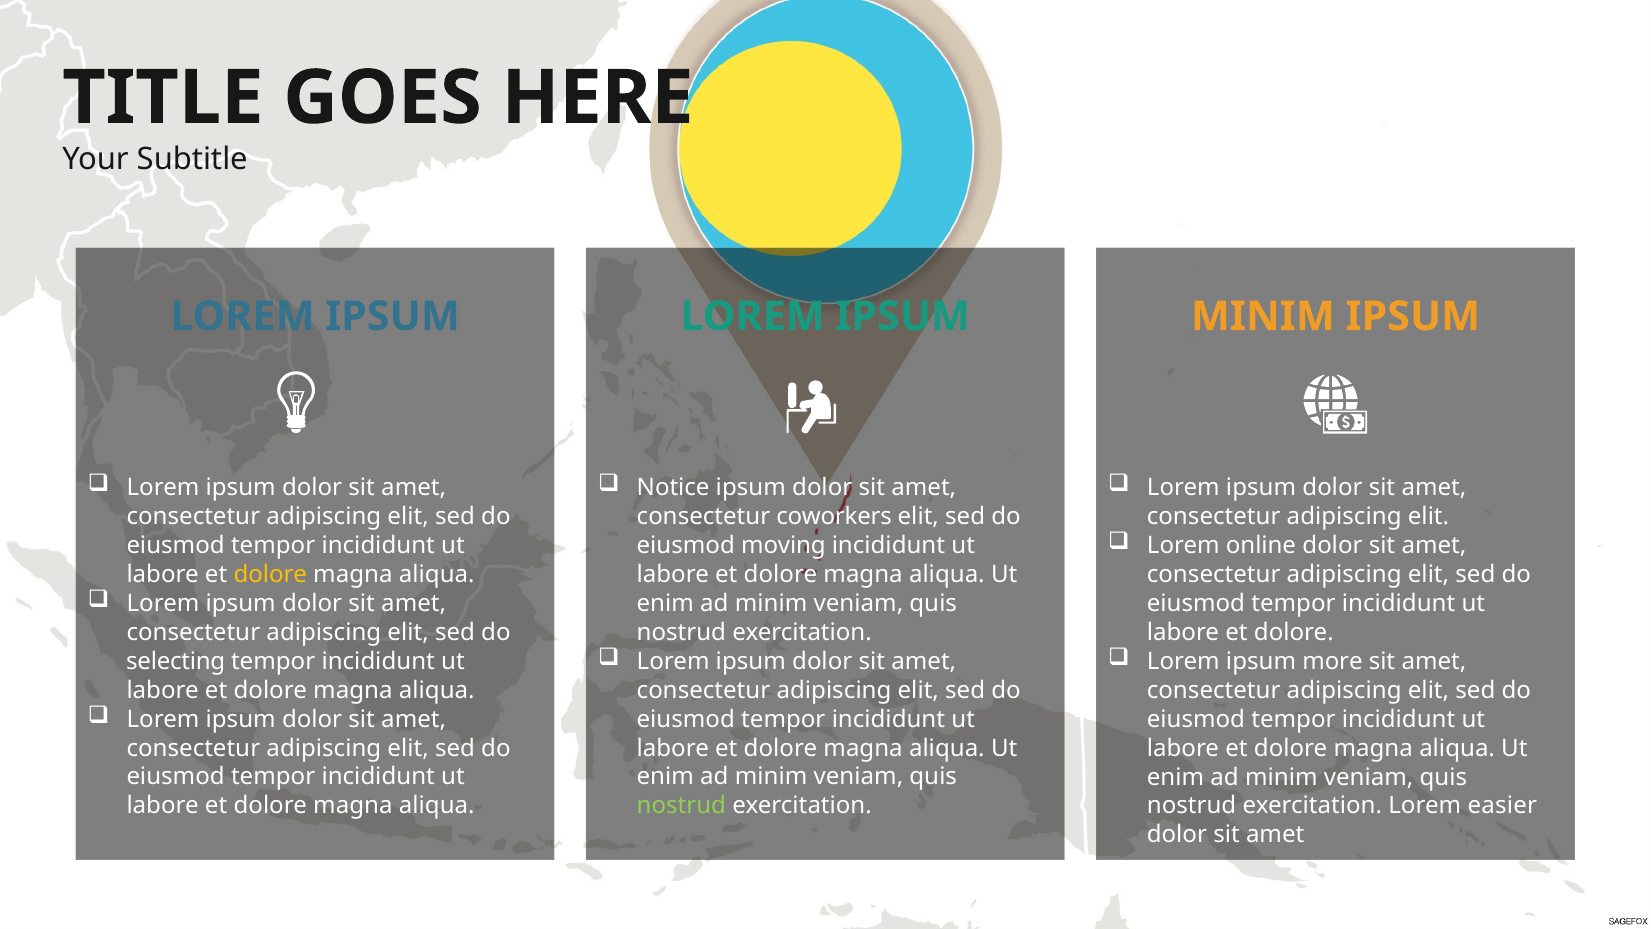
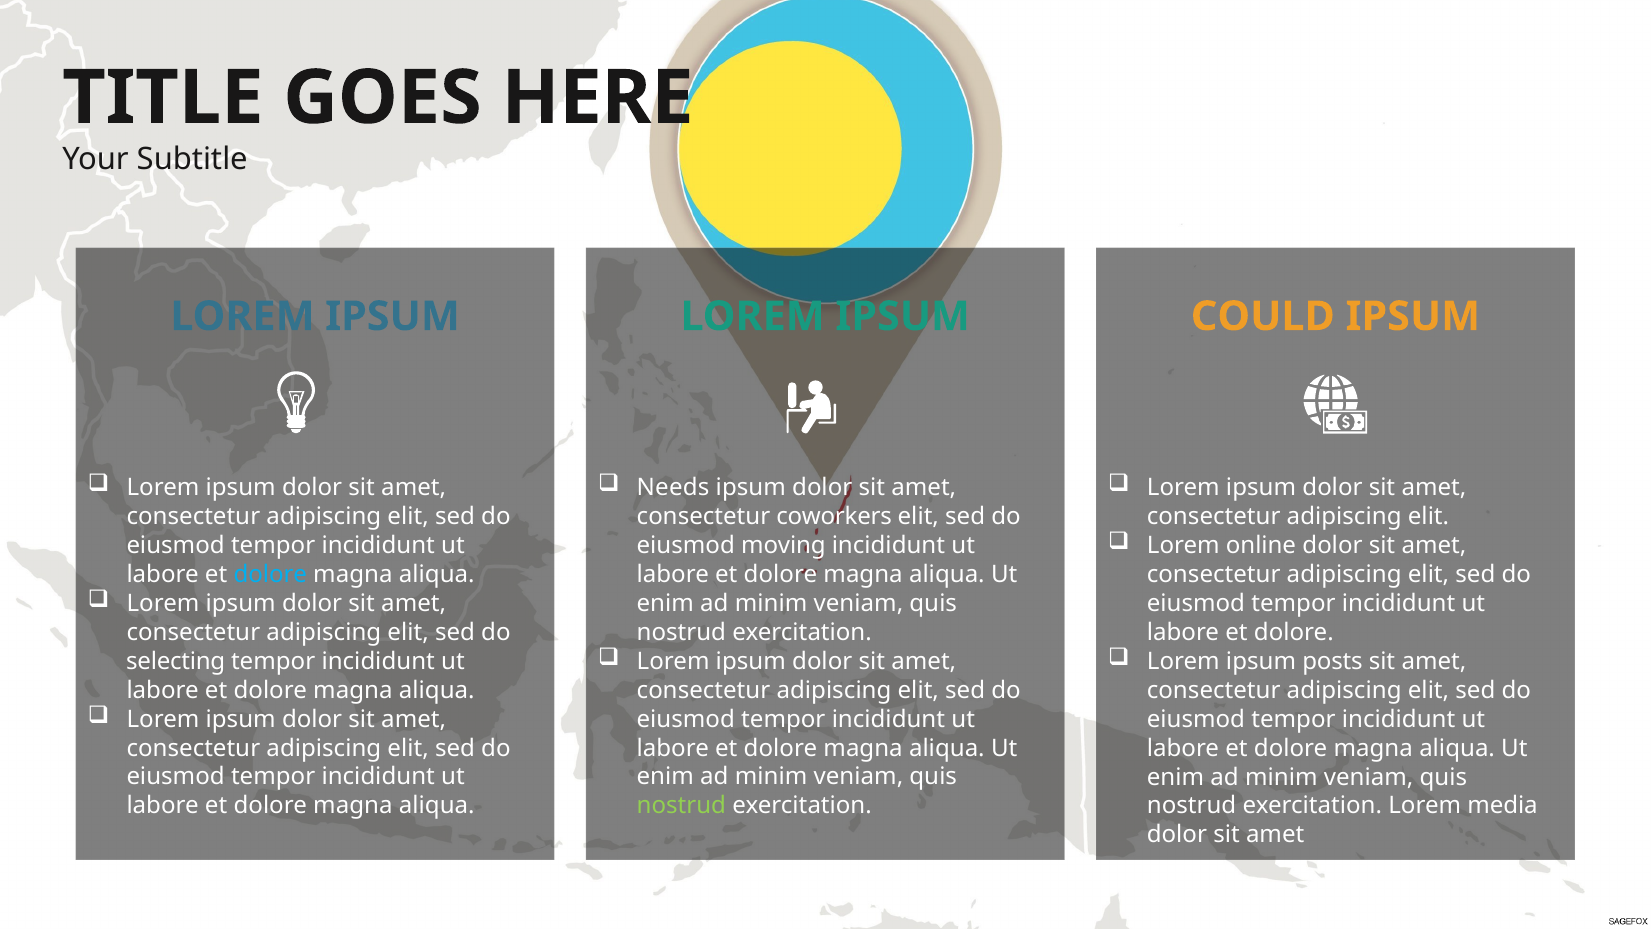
MINIM at (1263, 316): MINIM -> COULD
Notice: Notice -> Needs
dolore at (270, 574) colour: yellow -> light blue
more: more -> posts
easier: easier -> media
